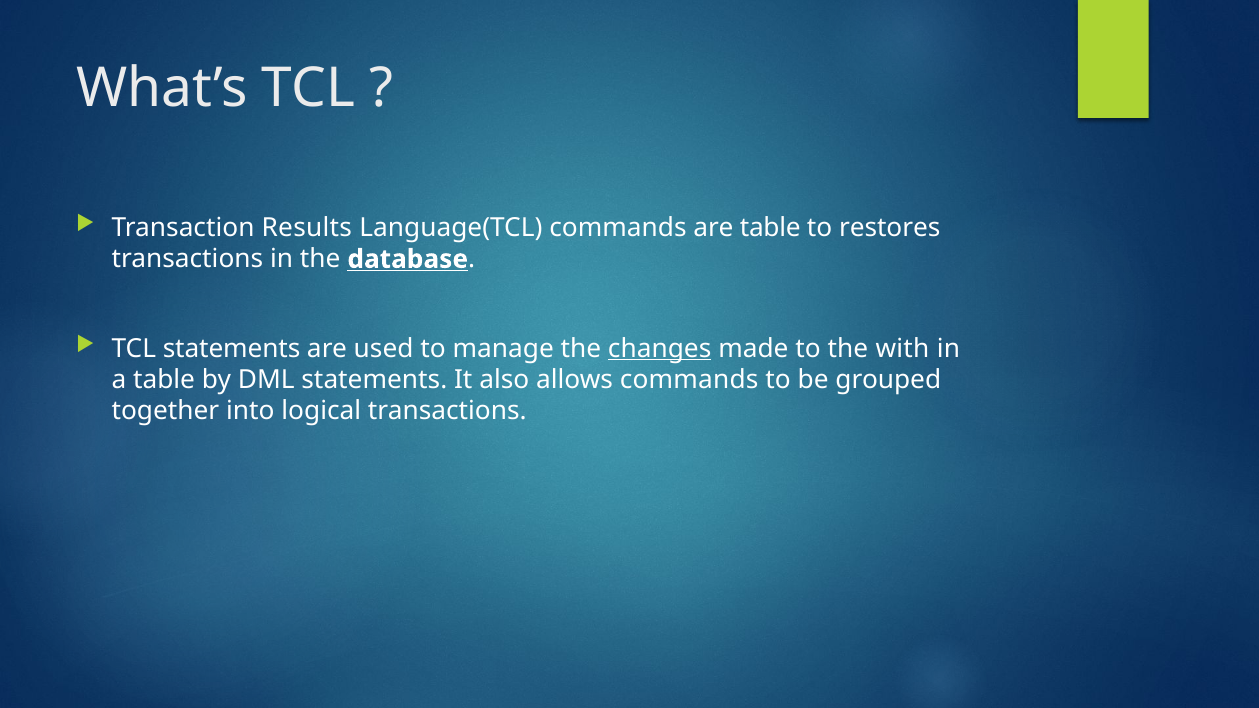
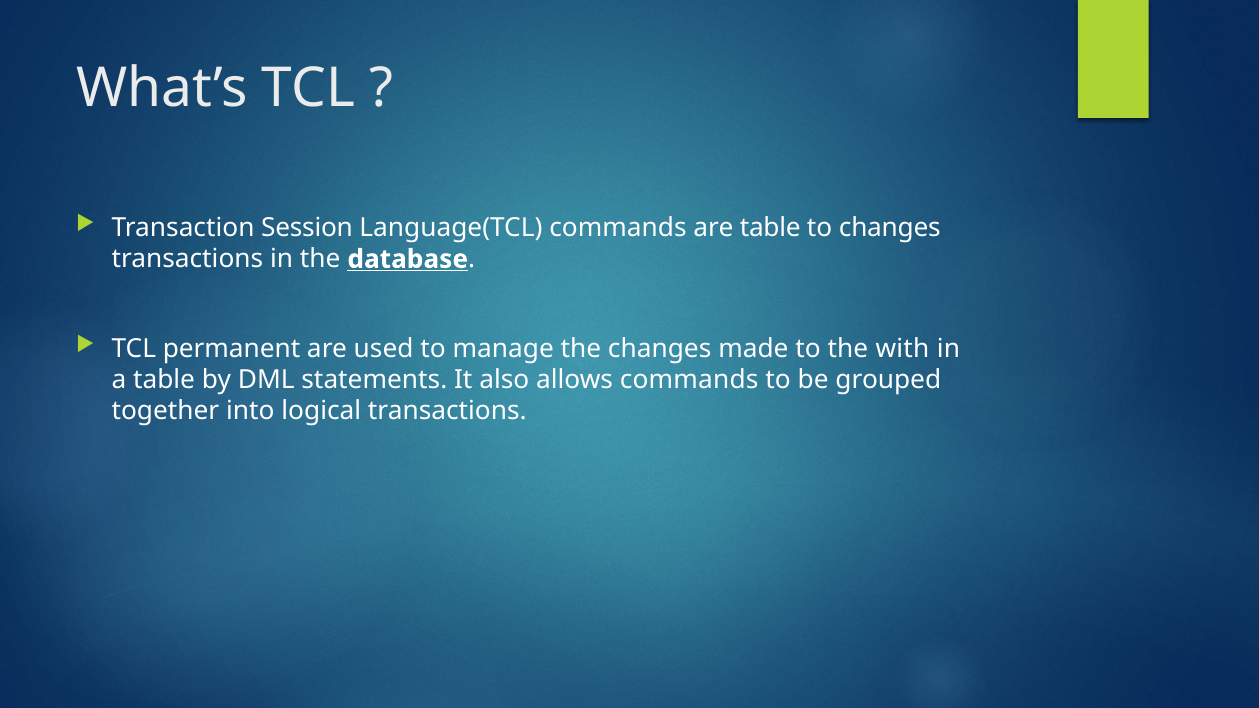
Results: Results -> Session
to restores: restores -> changes
TCL statements: statements -> permanent
changes at (660, 348) underline: present -> none
